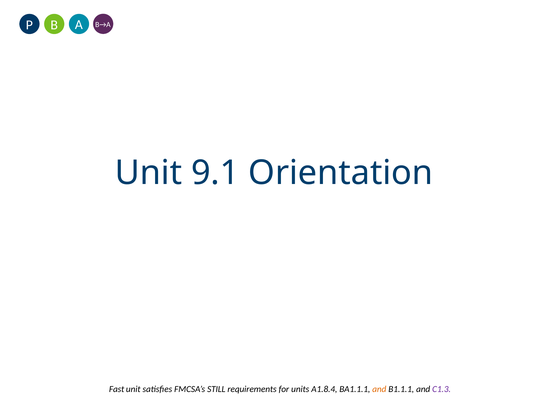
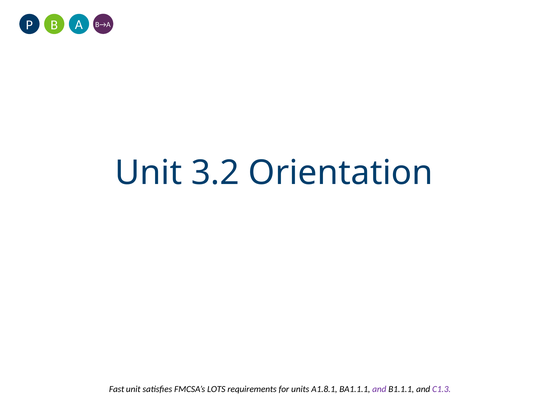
9.1: 9.1 -> 3.2
STILL: STILL -> LOTS
A1.8.4: A1.8.4 -> A1.8.1
and at (379, 389) colour: orange -> purple
